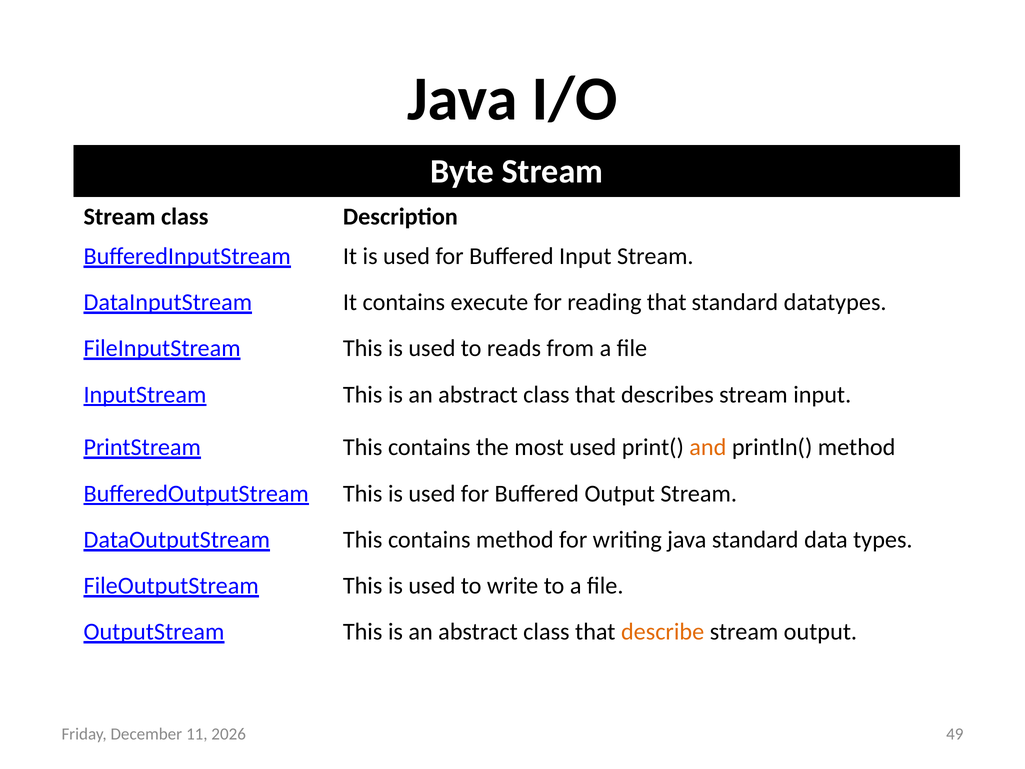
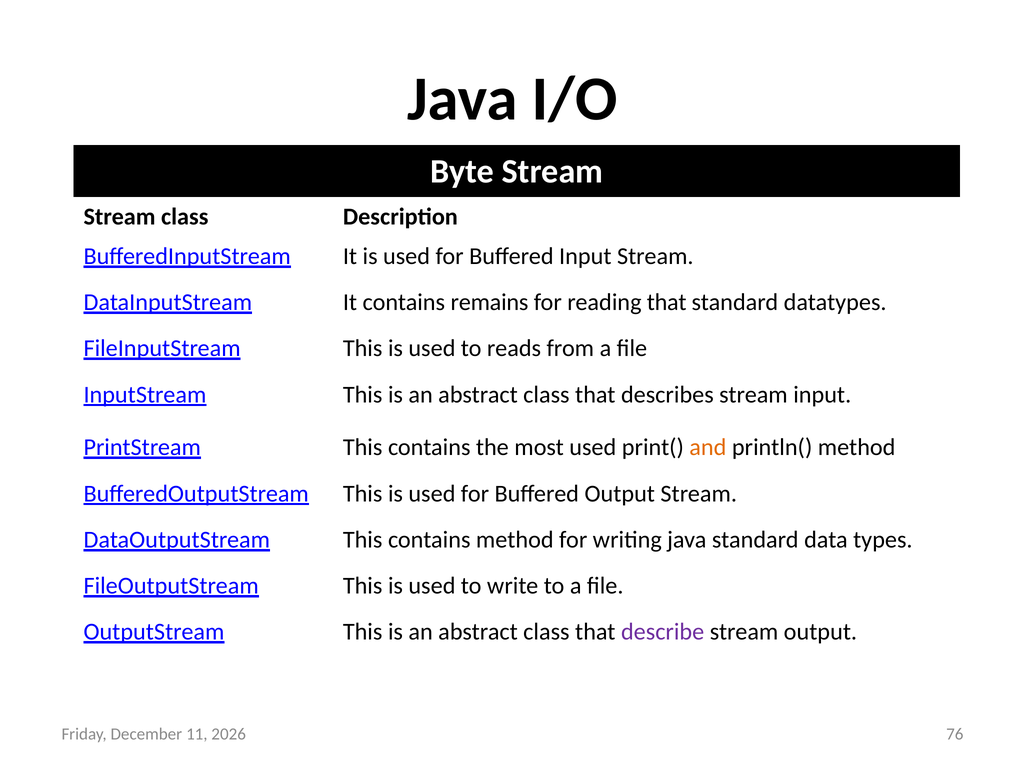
execute: execute -> remains
describe colour: orange -> purple
49: 49 -> 76
